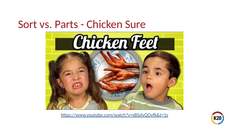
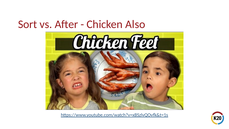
Parts: Parts -> After
Sure: Sure -> Also
